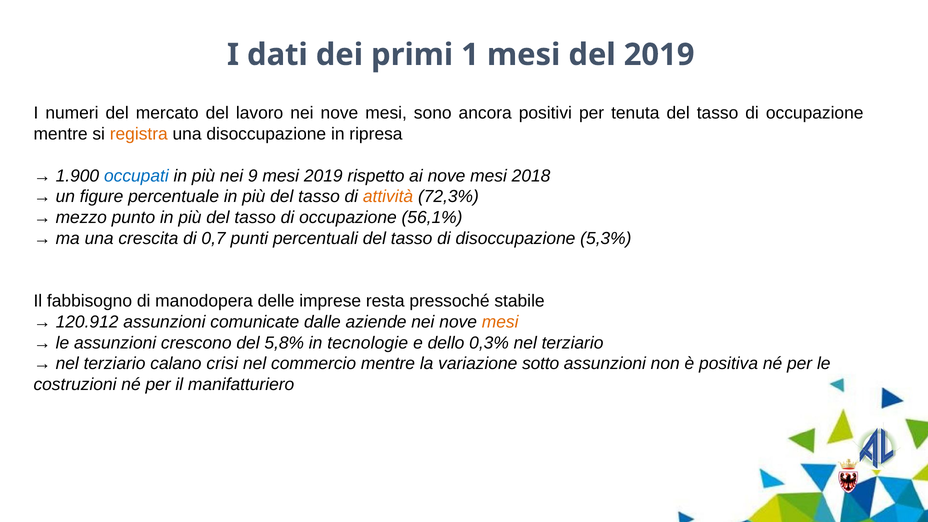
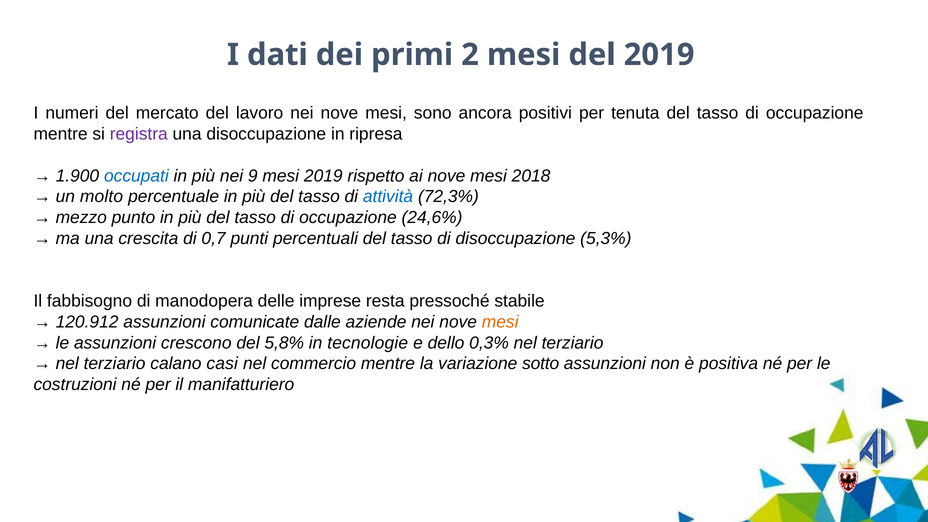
1: 1 -> 2
registra colour: orange -> purple
figure: figure -> molto
attività colour: orange -> blue
56,1%: 56,1% -> 24,6%
crisi: crisi -> casi
